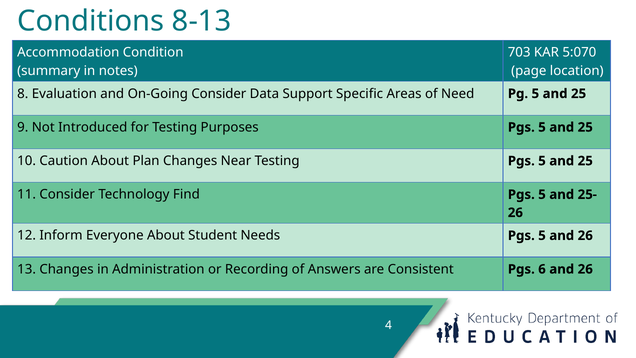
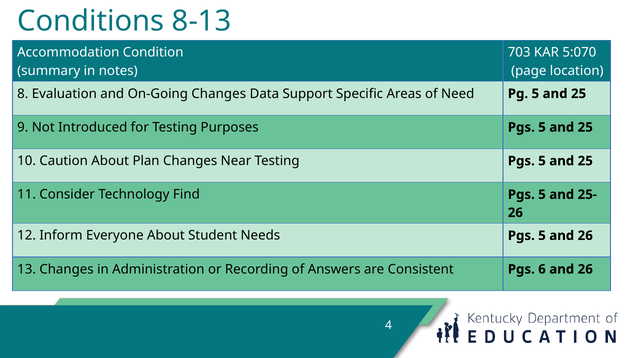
On-Going Consider: Consider -> Changes
